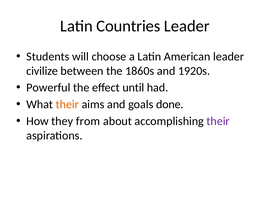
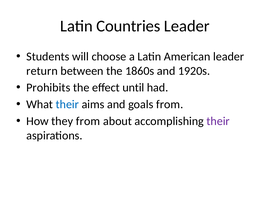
civilize: civilize -> return
Powerful: Powerful -> Prohibits
their at (67, 105) colour: orange -> blue
goals done: done -> from
